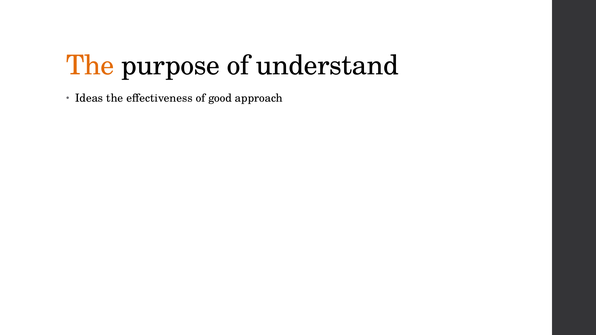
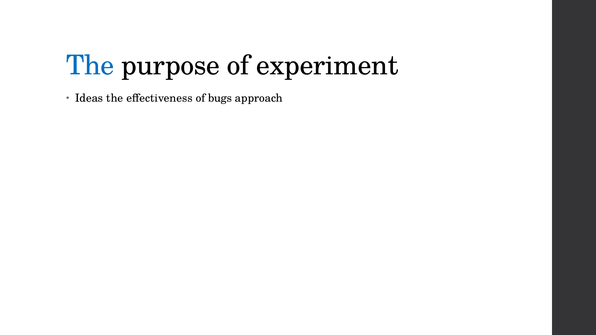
The at (90, 66) colour: orange -> blue
understand: understand -> experiment
good: good -> bugs
